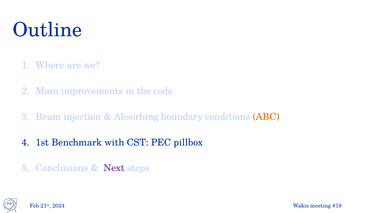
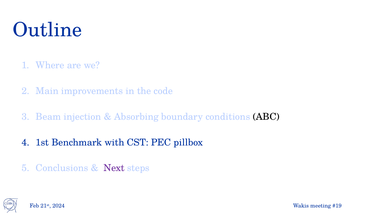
ABC colour: orange -> black
